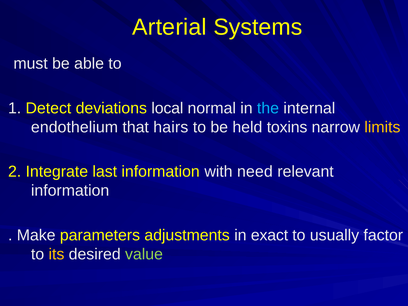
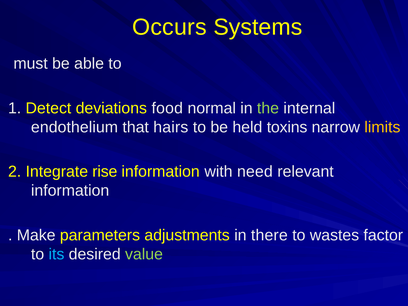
Arterial: Arterial -> Occurs
local: local -> food
the colour: light blue -> light green
last: last -> rise
exact: exact -> there
usually: usually -> wastes
its colour: yellow -> light blue
